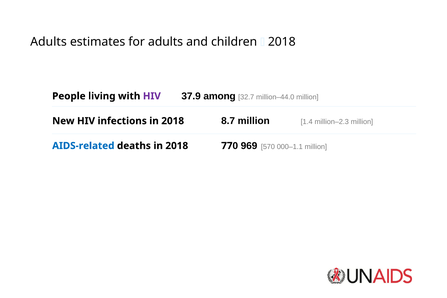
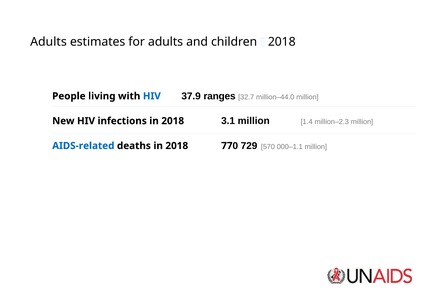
HIV at (152, 96) colour: purple -> blue
among: among -> ranges
8.7: 8.7 -> 3.1
969: 969 -> 729
